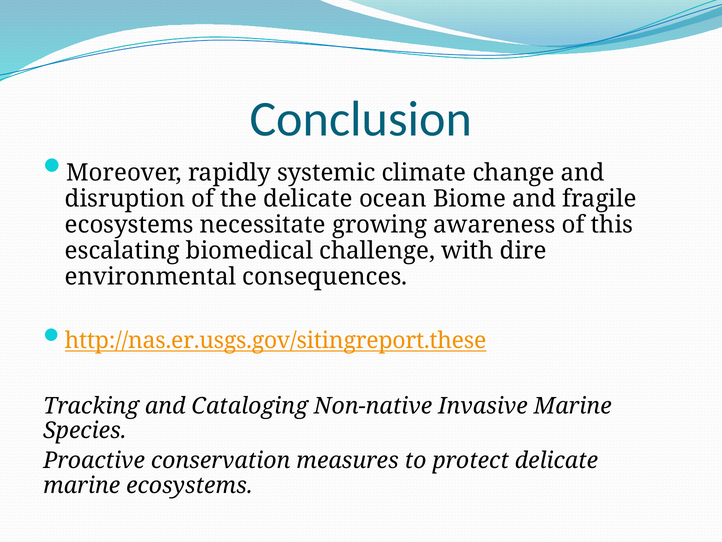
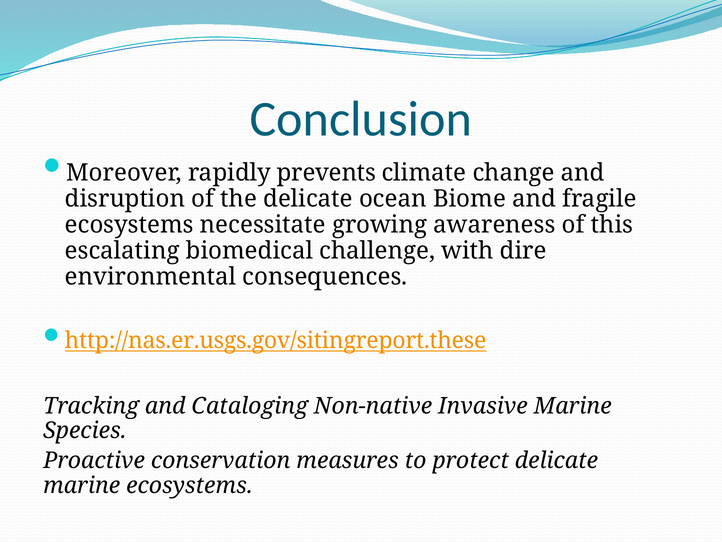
systemic: systemic -> prevents
